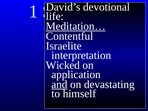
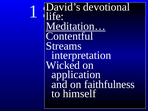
Israelite: Israelite -> Streams
and underline: present -> none
devastating: devastating -> faithfulness
